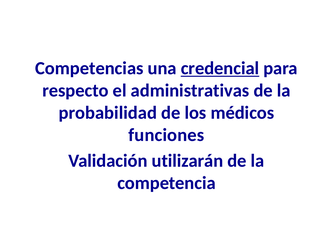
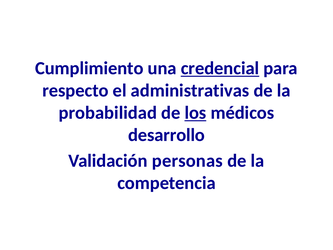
Competencias: Competencias -> Cumplimiento
los underline: none -> present
funciones: funciones -> desarrollo
utilizarán: utilizarán -> personas
